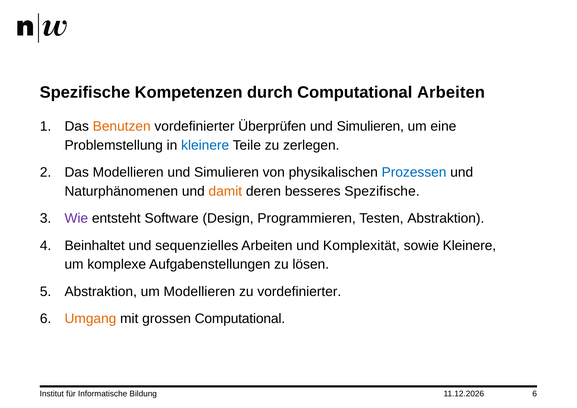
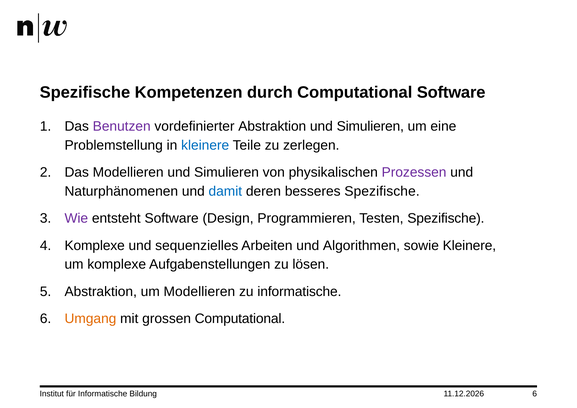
Computational Arbeiten: Arbeiten -> Software
Benutzen colour: orange -> purple
vordefinierter Überprüfen: Überprüfen -> Abstraktion
Prozessen colour: blue -> purple
damit colour: orange -> blue
Testen Abstraktion: Abstraktion -> Spezifische
Beinhaltet at (95, 246): Beinhaltet -> Komplexe
Komplexität: Komplexität -> Algorithmen
zu vordefinierter: vordefinierter -> informatische
